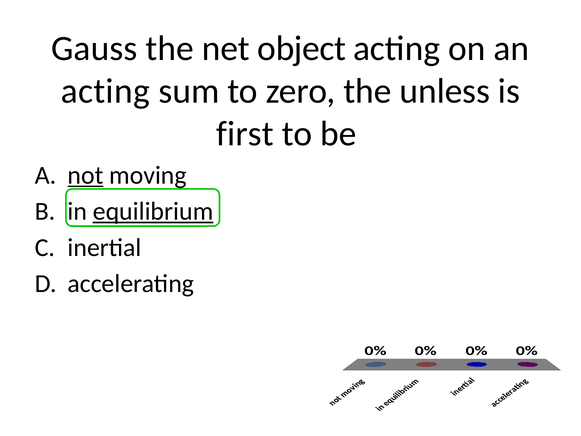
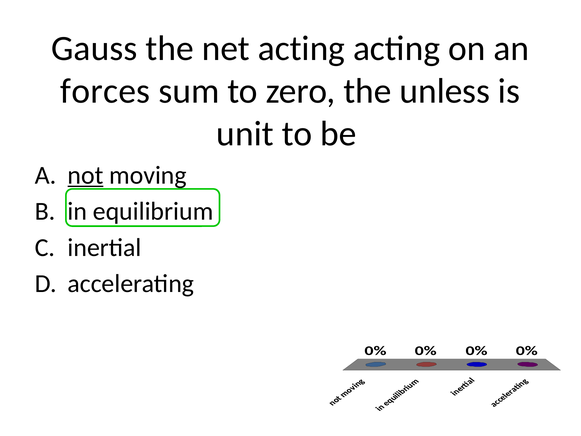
net object: object -> acting
acting at (105, 91): acting -> forces
first: first -> unit
equilibrium underline: present -> none
